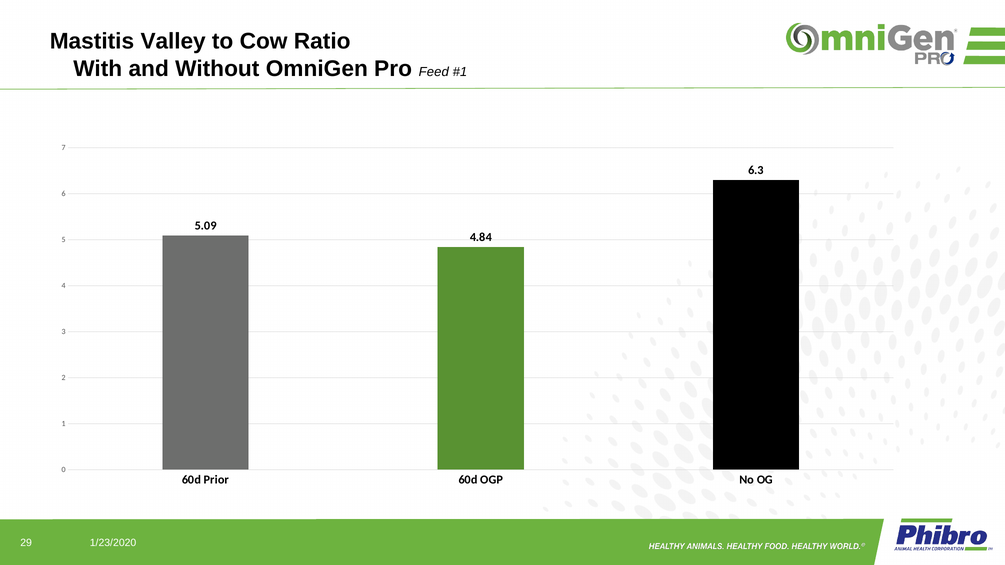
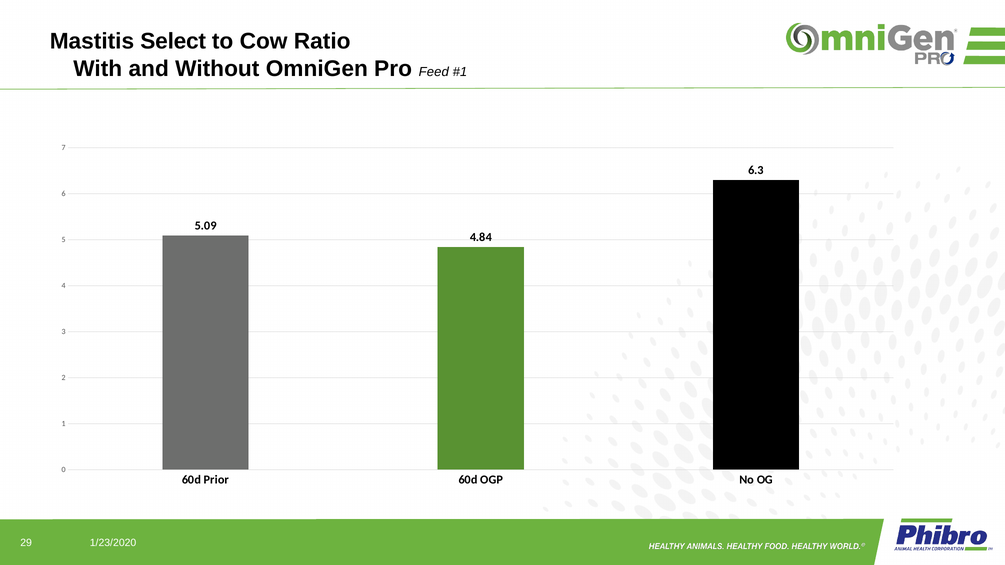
Valley: Valley -> Select
